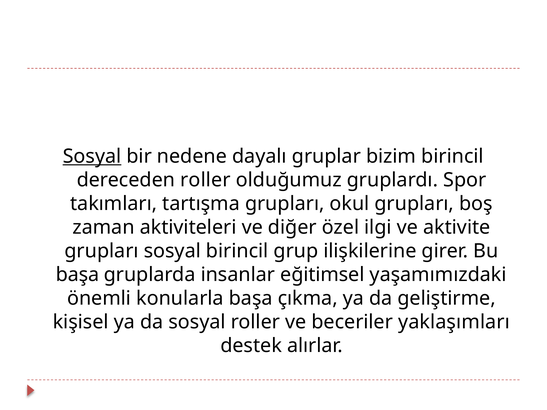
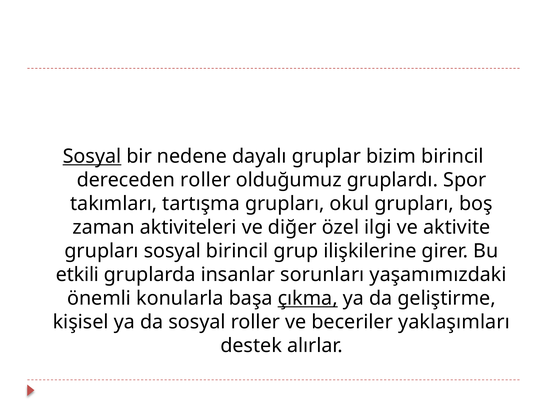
başa at (77, 275): başa -> etkili
eğitimsel: eğitimsel -> sorunları
çıkma underline: none -> present
